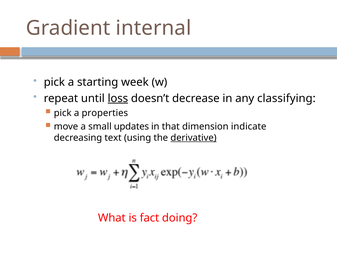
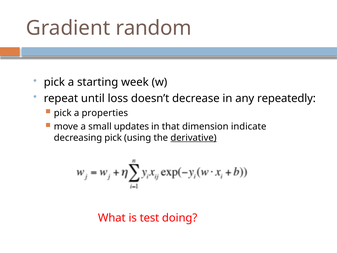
internal: internal -> random
loss underline: present -> none
classifying: classifying -> repeatedly
decreasing text: text -> pick
fact: fact -> test
